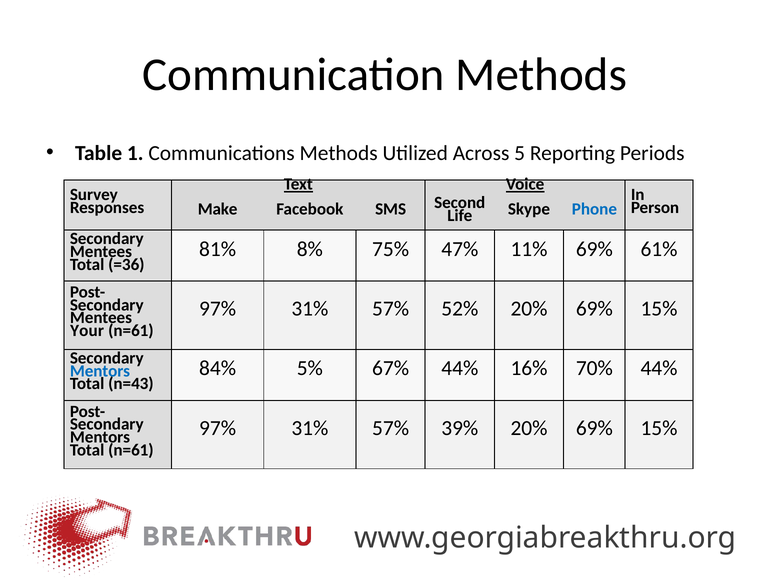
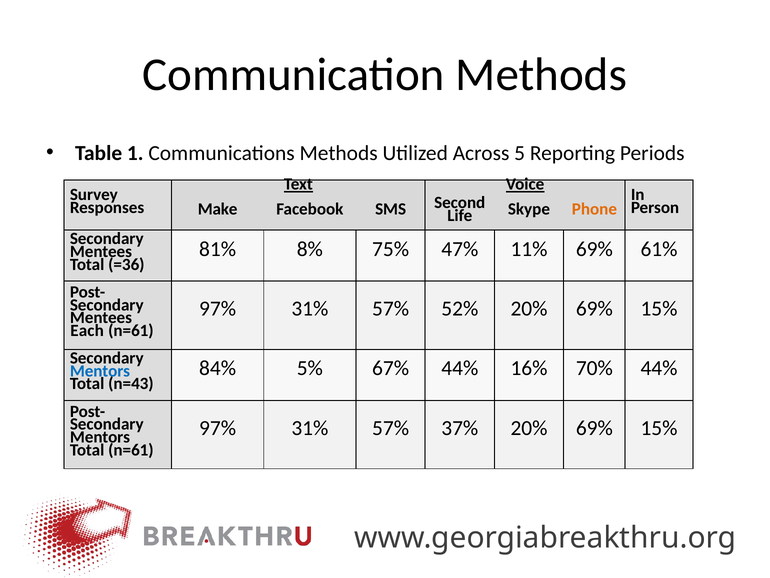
Phone colour: blue -> orange
Your: Your -> Each
39%: 39% -> 37%
